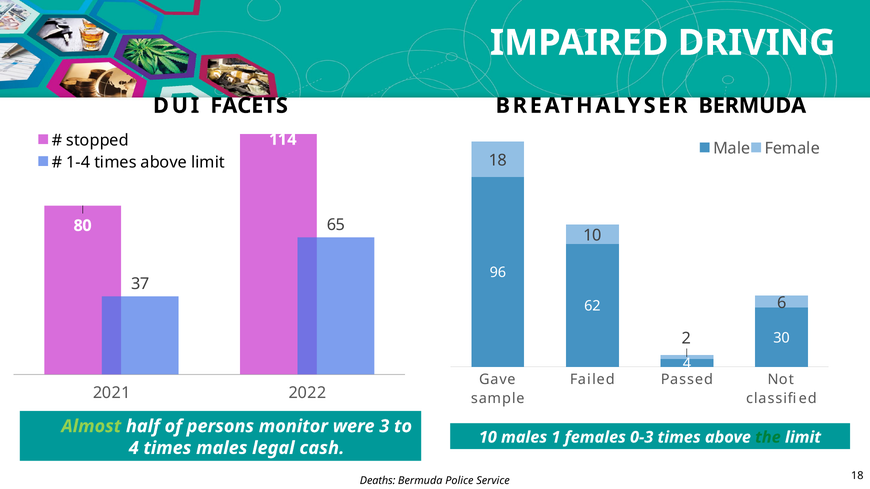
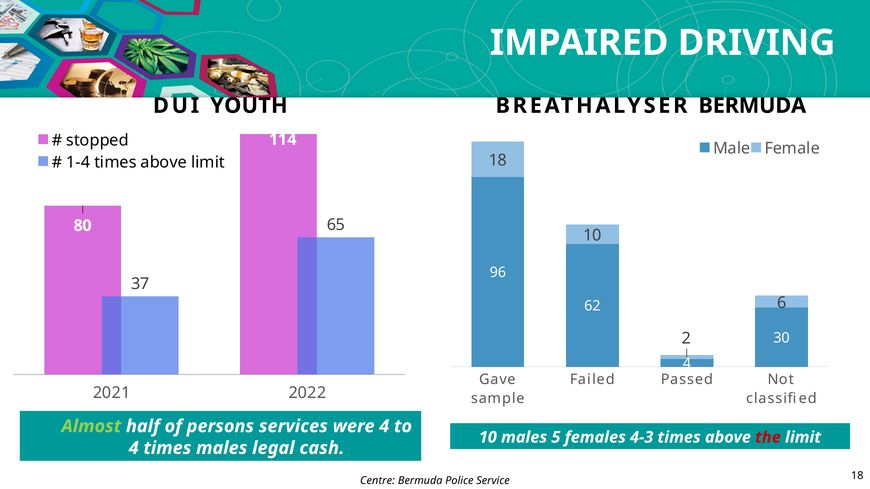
FACETS: FACETS -> YOUTH
monitor: monitor -> services
were 3: 3 -> 4
1: 1 -> 5
0-3: 0-3 -> 4-3
the colour: green -> red
Deaths: Deaths -> Centre
